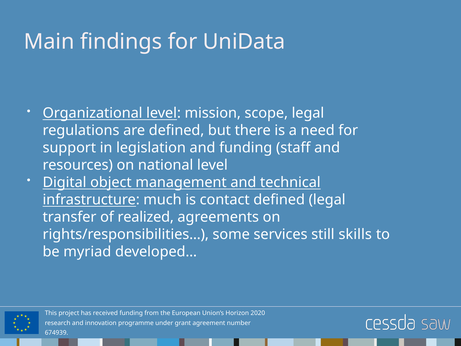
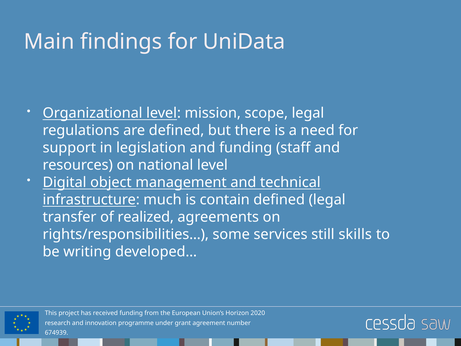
contact: contact -> contain
myriad: myriad -> writing
